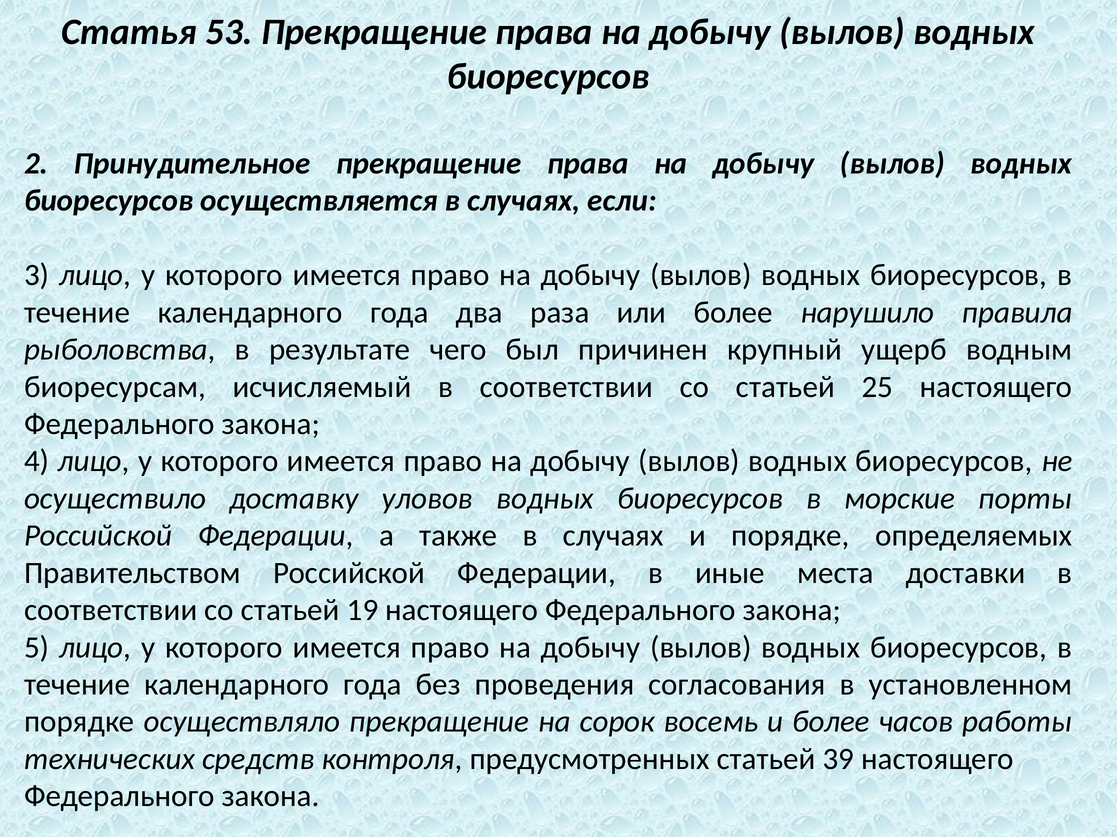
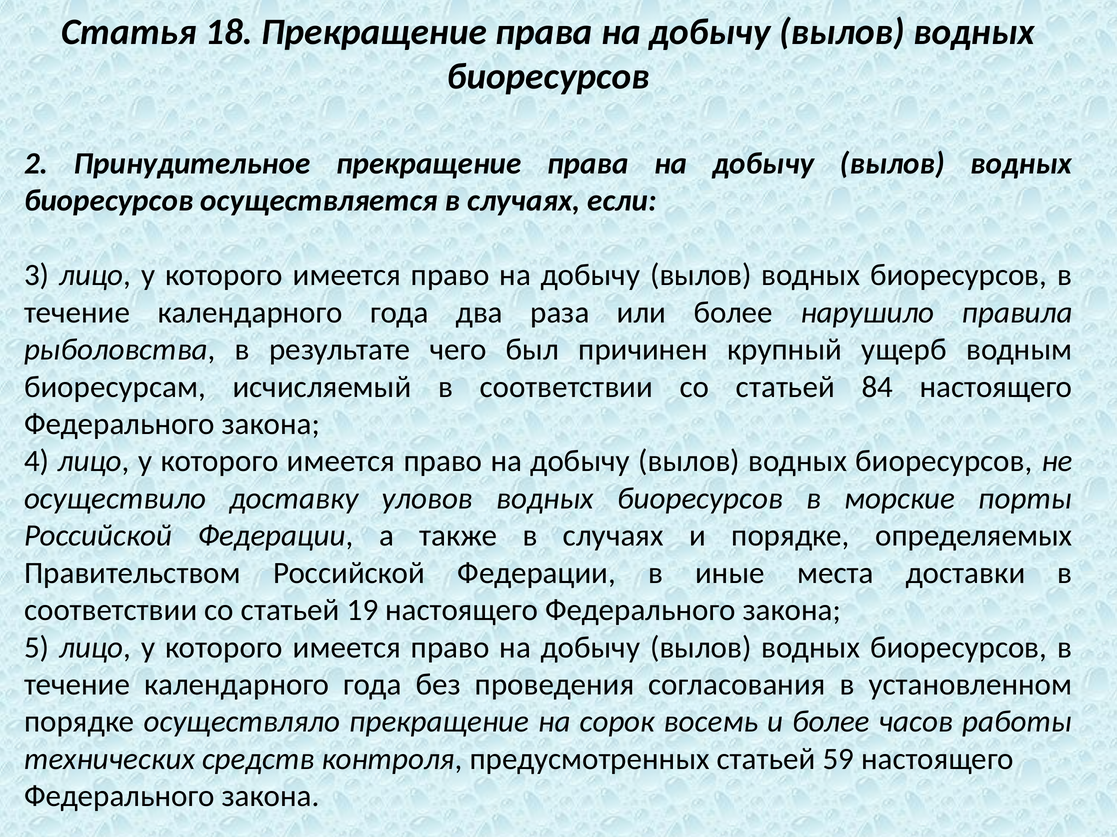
53: 53 -> 18
25: 25 -> 84
39: 39 -> 59
